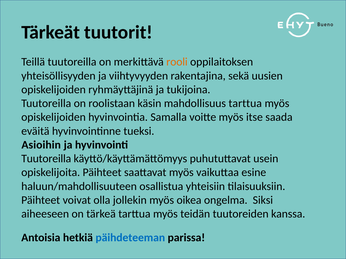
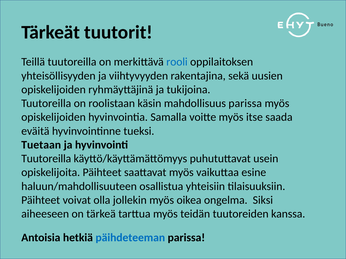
rooli colour: orange -> blue
mahdollisuus tarttua: tarttua -> parissa
Asioihin: Asioihin -> Tuetaan
